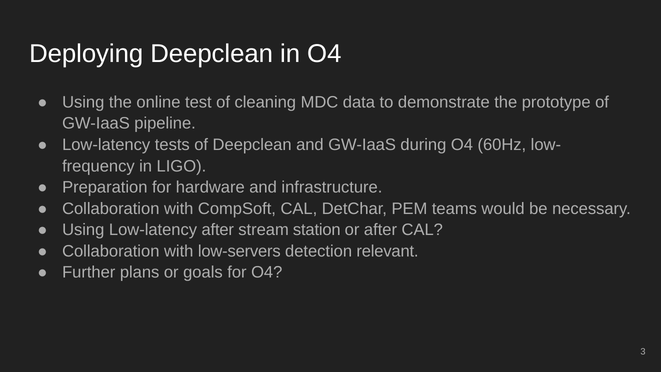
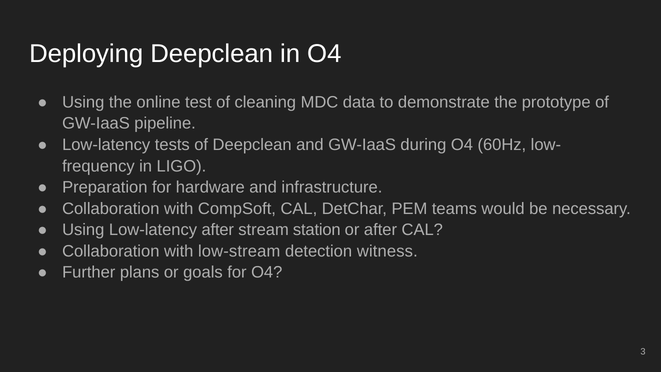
low-servers: low-servers -> low-stream
relevant: relevant -> witness
